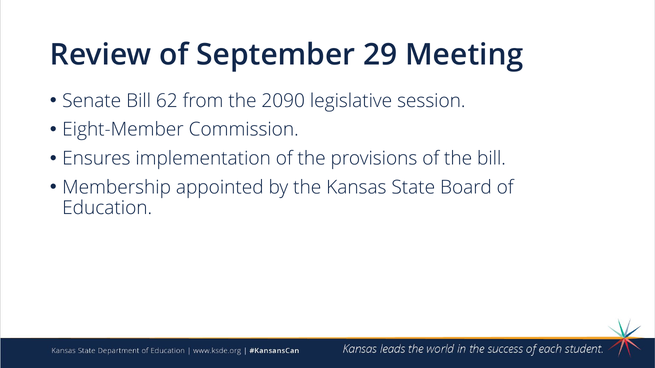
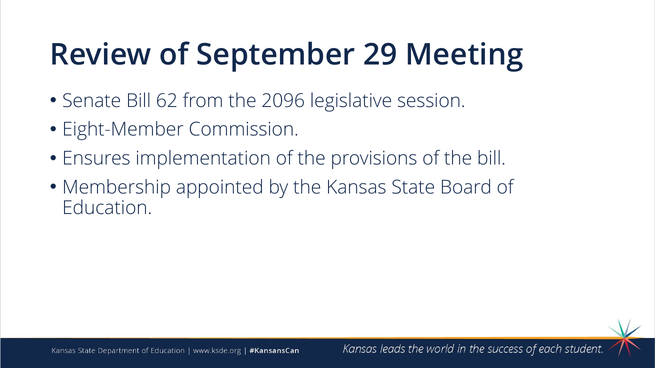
2090: 2090 -> 2096
